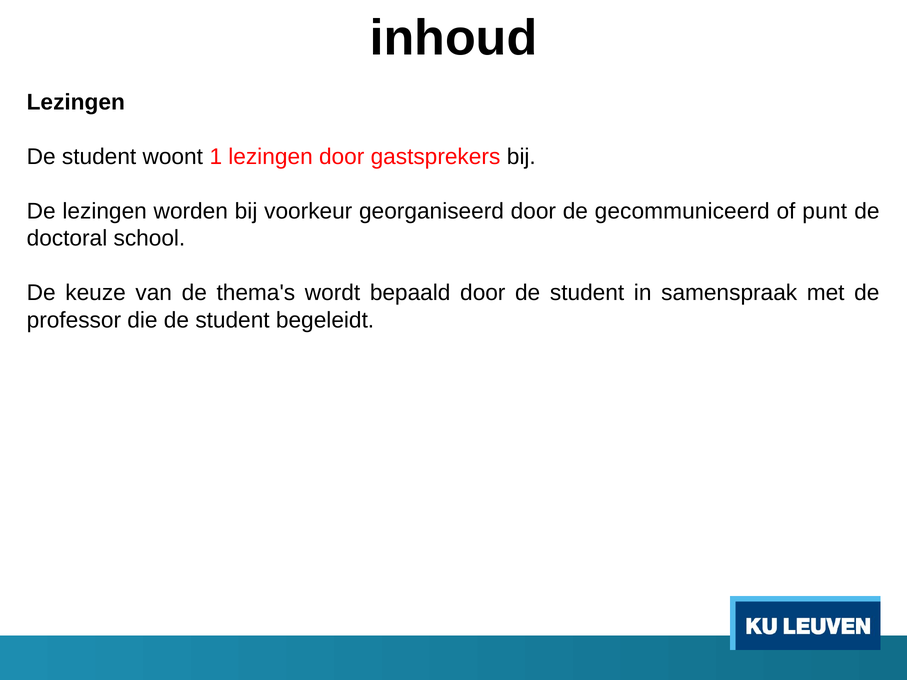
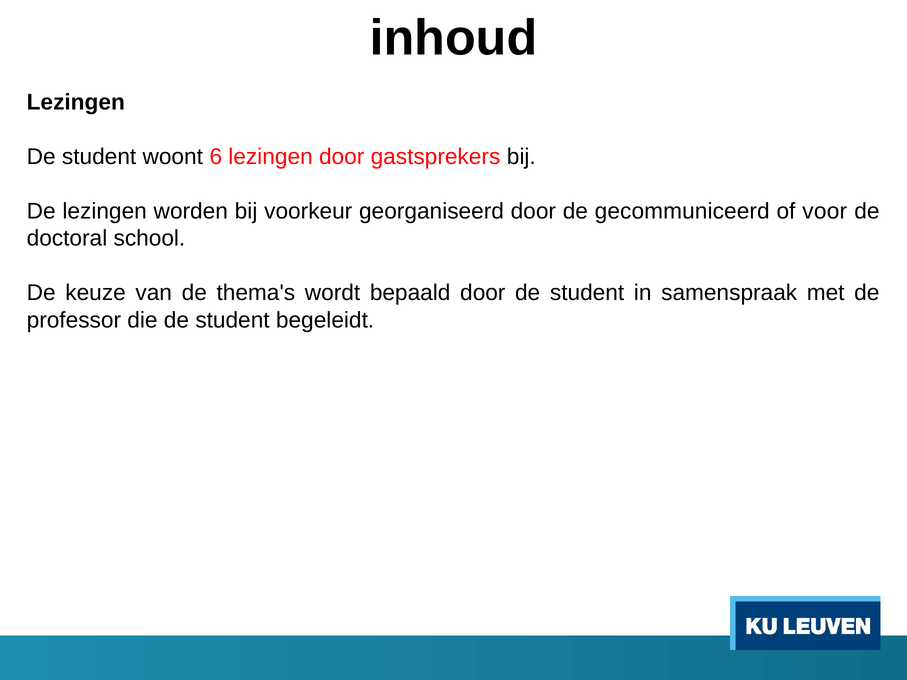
1: 1 -> 6
punt: punt -> voor
